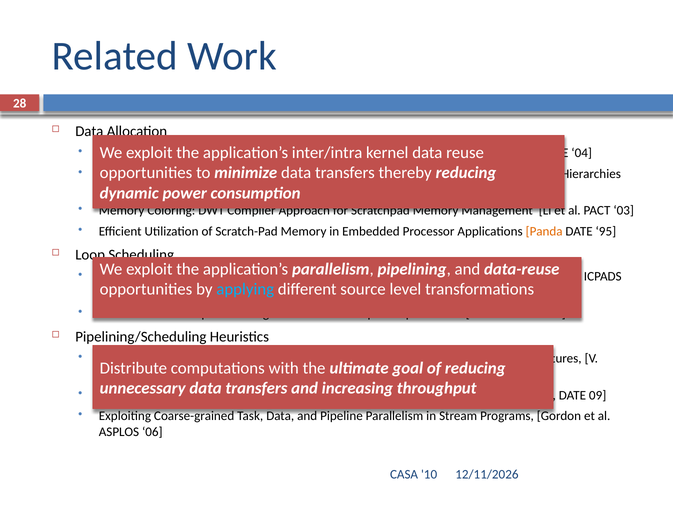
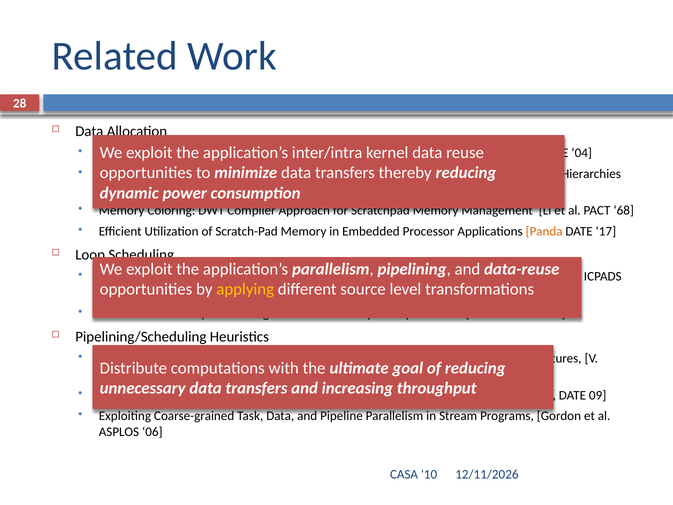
03: 03 -> 68
95: 95 -> 17
applying colour: light blue -> yellow
